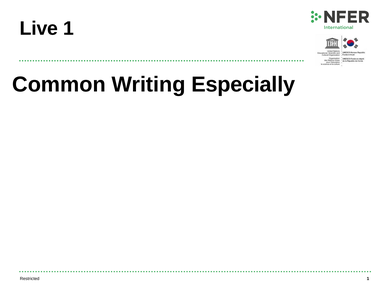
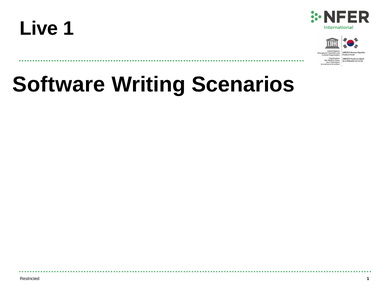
Common: Common -> Software
Especially: Especially -> Scenarios
